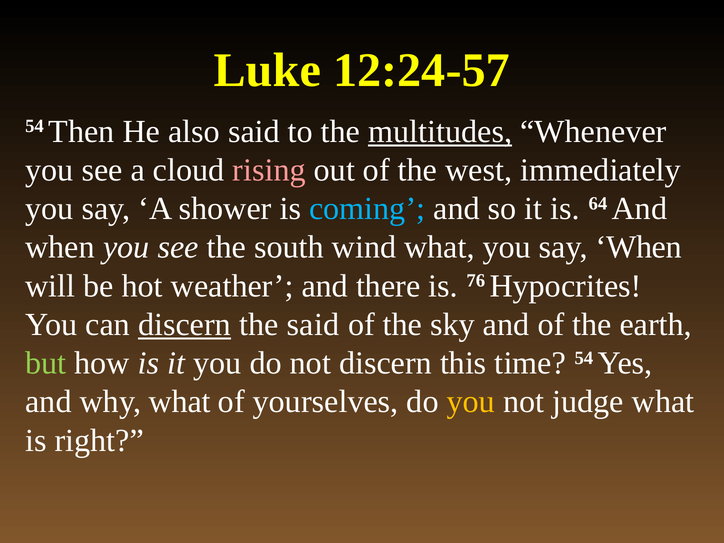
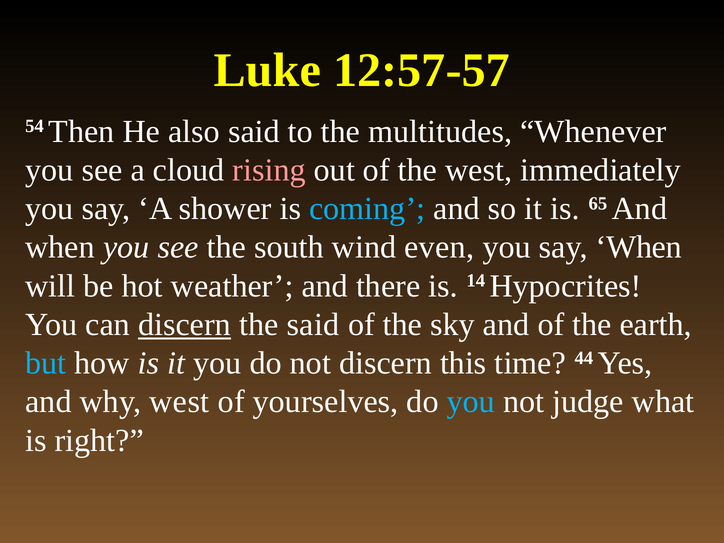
12:24-57: 12:24-57 -> 12:57-57
multitudes underline: present -> none
64: 64 -> 65
wind what: what -> even
76: 76 -> 14
but colour: light green -> light blue
time 54: 54 -> 44
why what: what -> west
you at (471, 402) colour: yellow -> light blue
